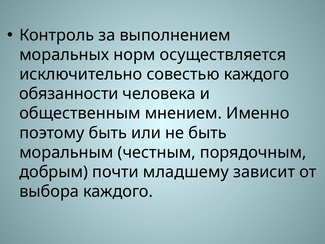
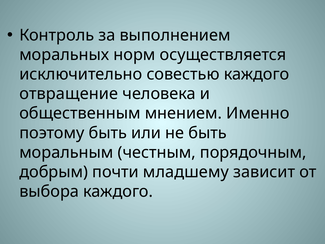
обязанности: обязанности -> отвращение
